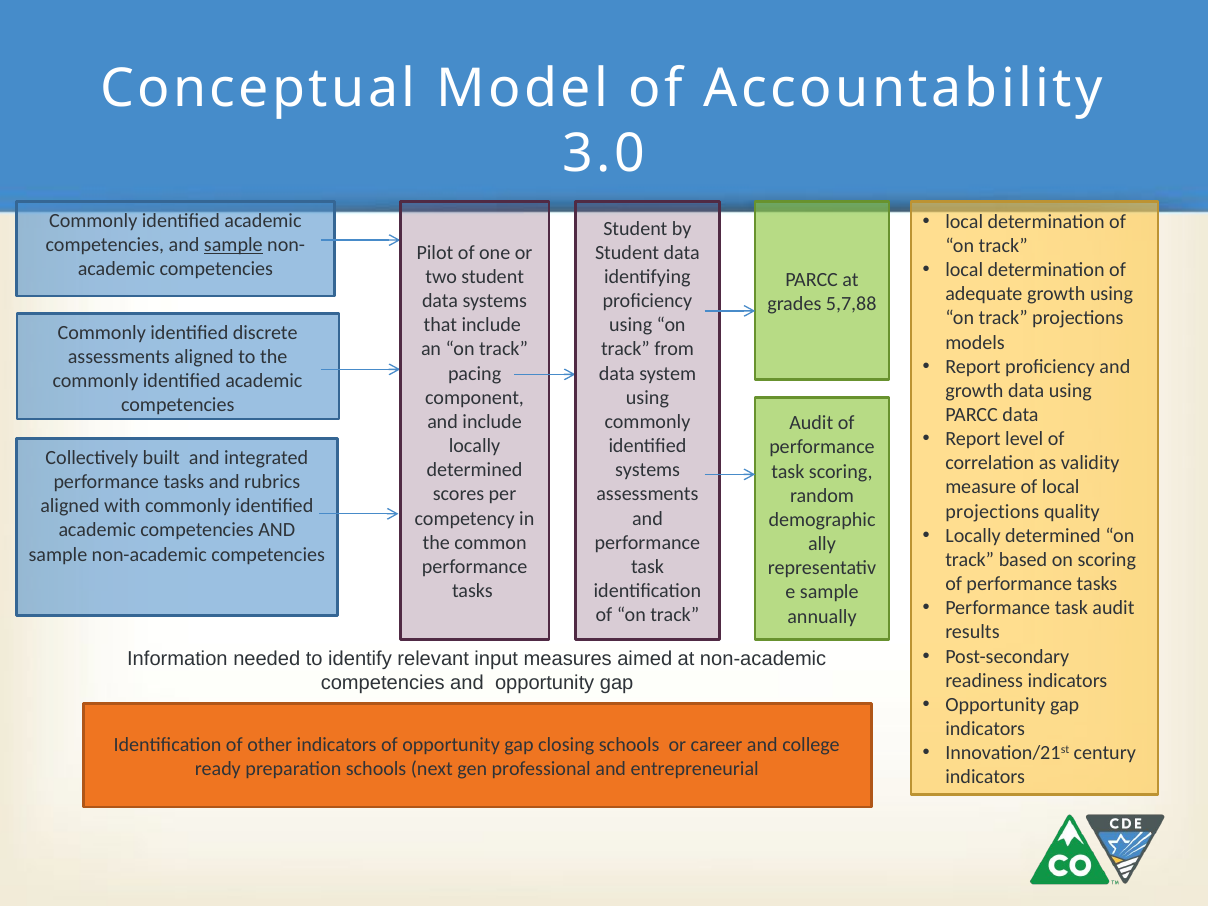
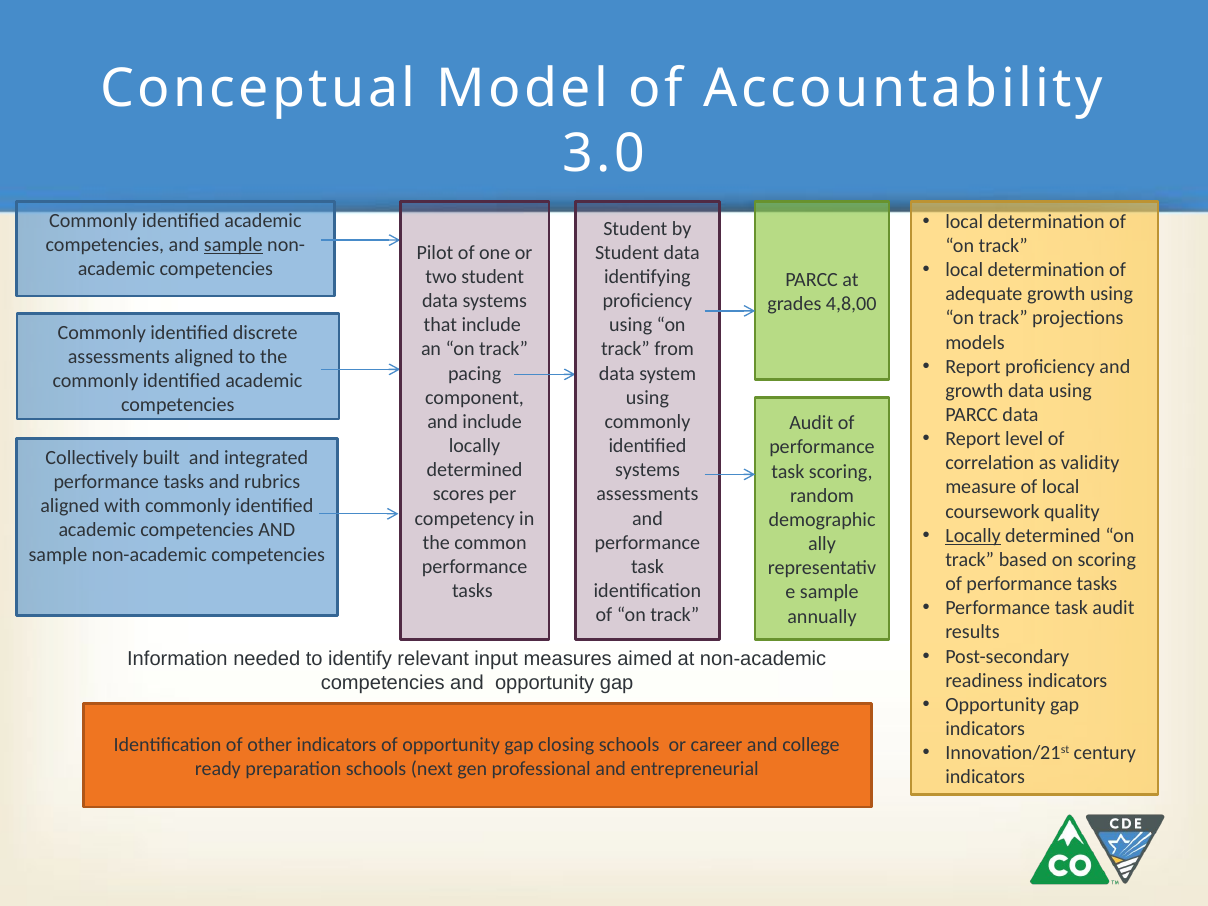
5,7,88: 5,7,88 -> 4,8,00
projections at (992, 512): projections -> coursework
Locally at (973, 536) underline: none -> present
